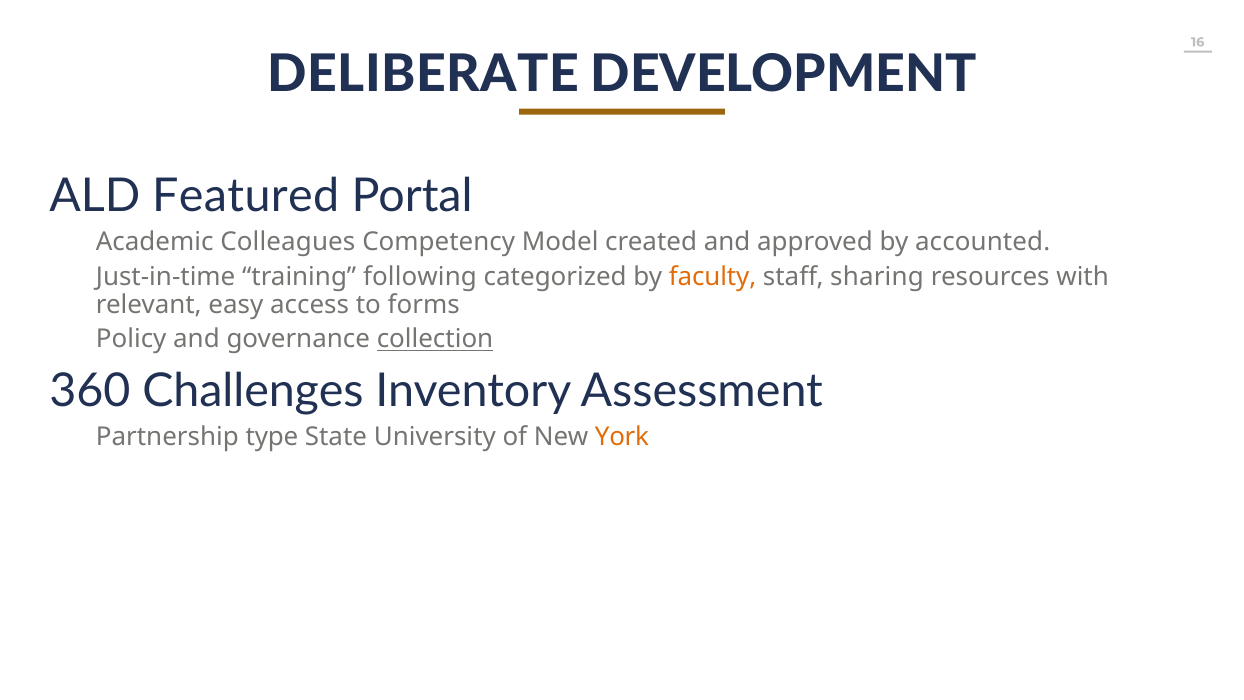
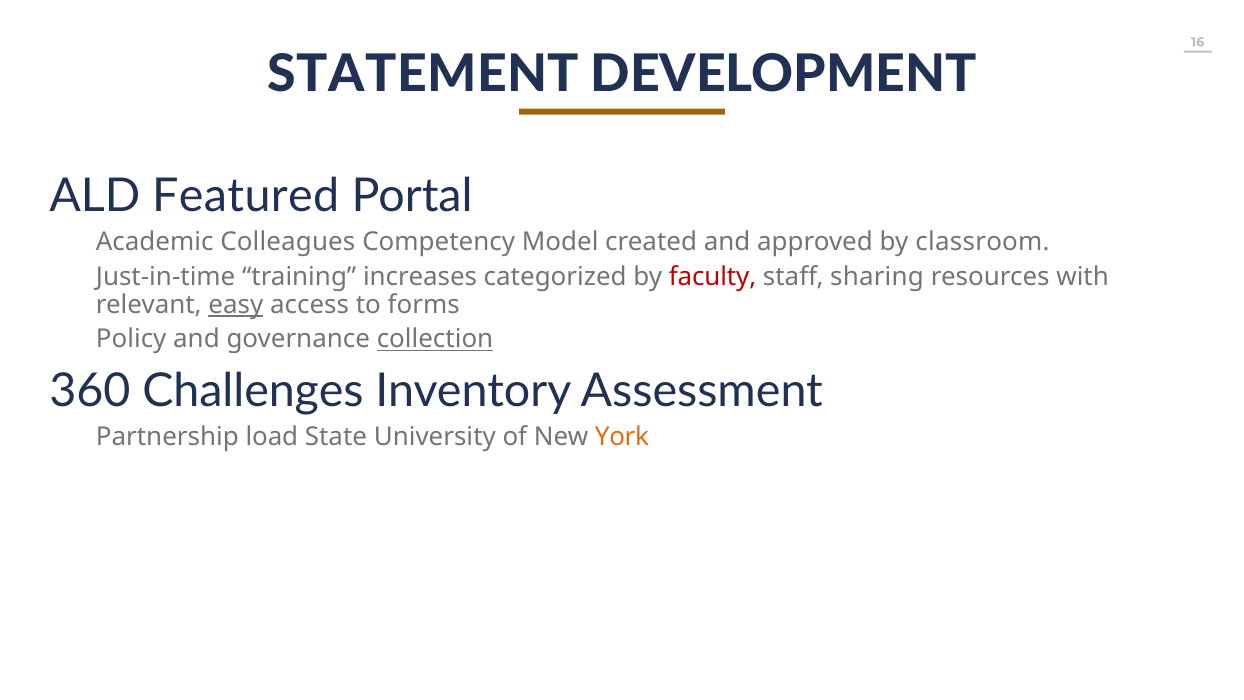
DELIBERATE: DELIBERATE -> STATEMENT
accounted: accounted -> classroom
following: following -> increases
faculty colour: orange -> red
easy underline: none -> present
type: type -> load
